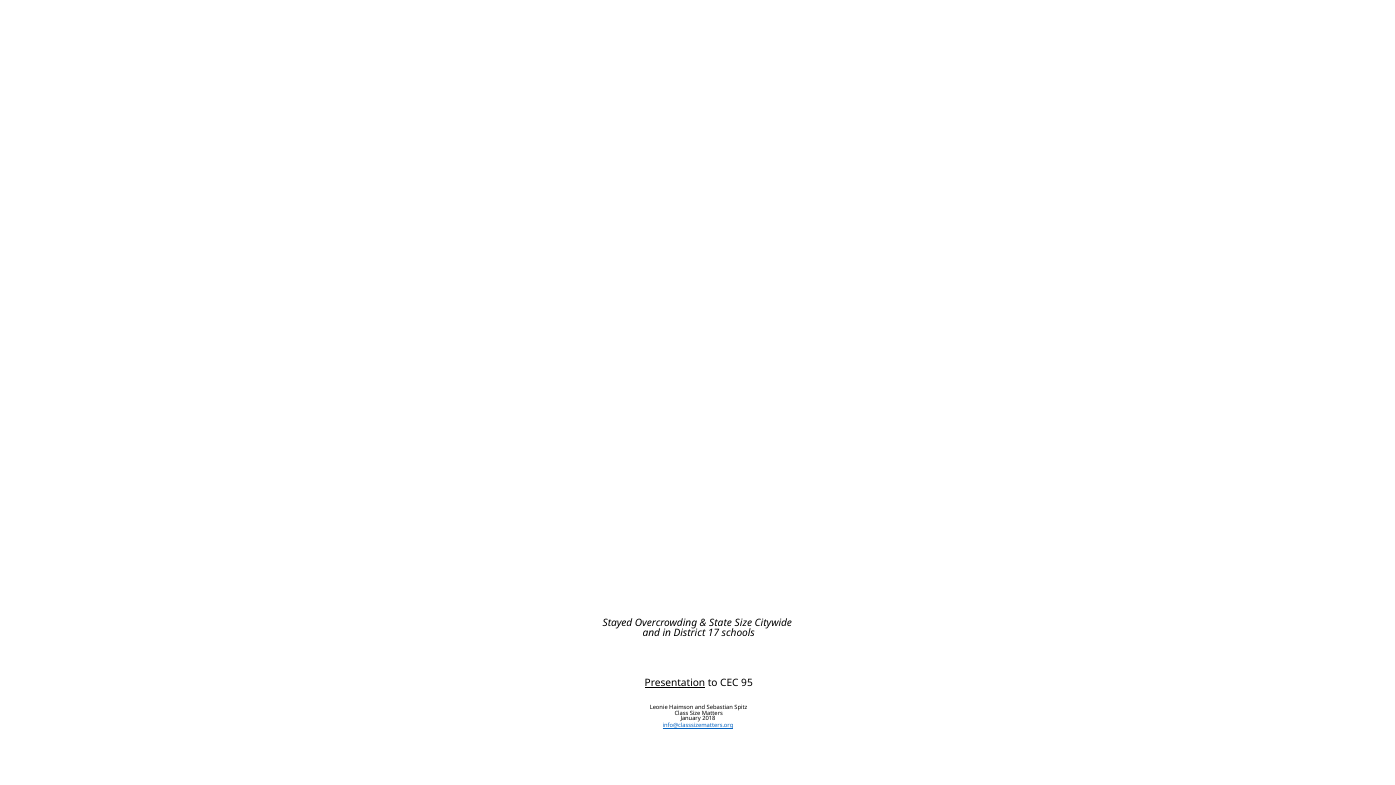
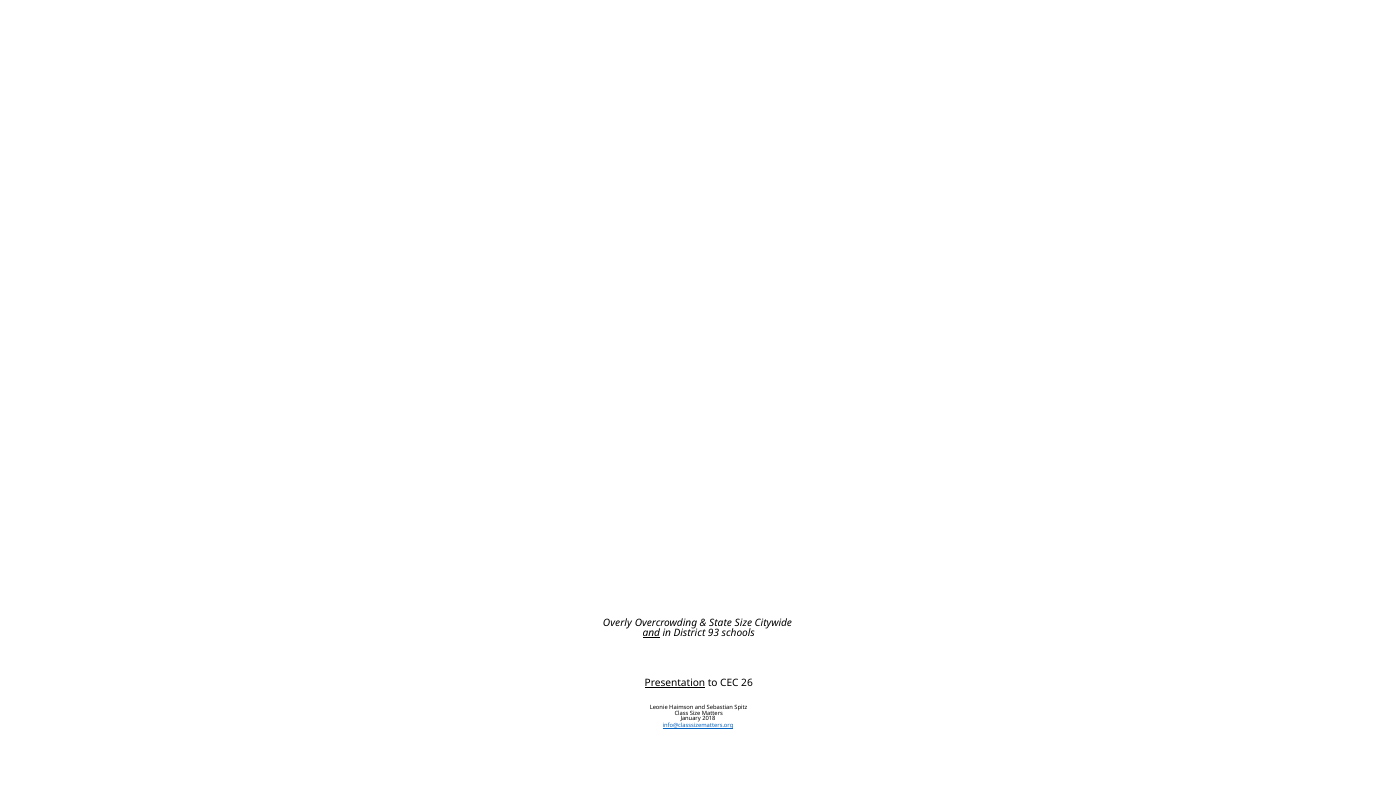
Stayed: Stayed -> Overly
and at (651, 633) underline: none -> present
17: 17 -> 93
95: 95 -> 26
